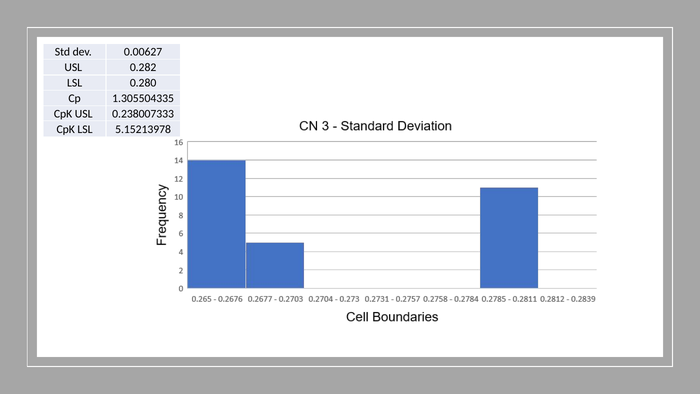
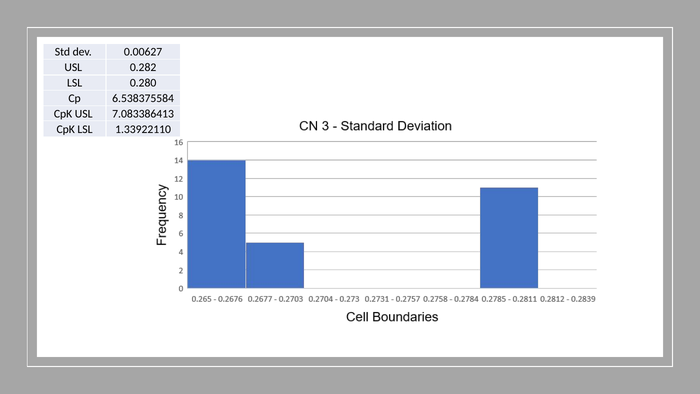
1.305504335: 1.305504335 -> 6.538375584
0.238007333: 0.238007333 -> 7.083386413
5.15213978: 5.15213978 -> 1.33922110
